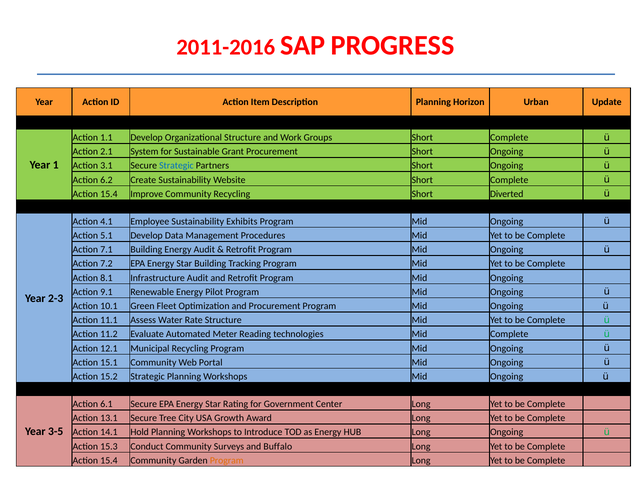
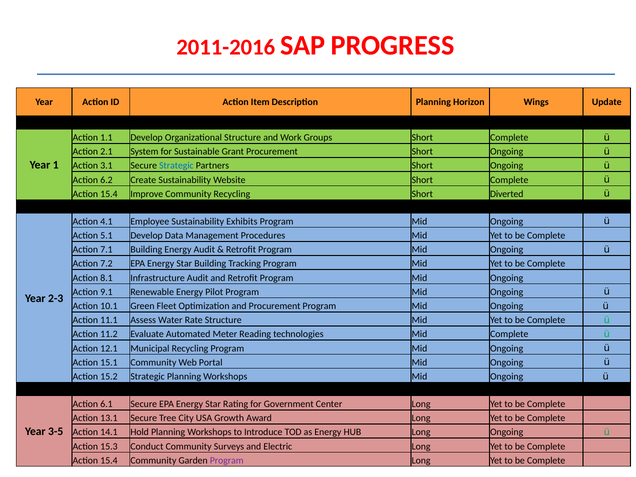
Urban: Urban -> Wings
Buffalo: Buffalo -> Electric
Program at (227, 460) colour: orange -> purple
